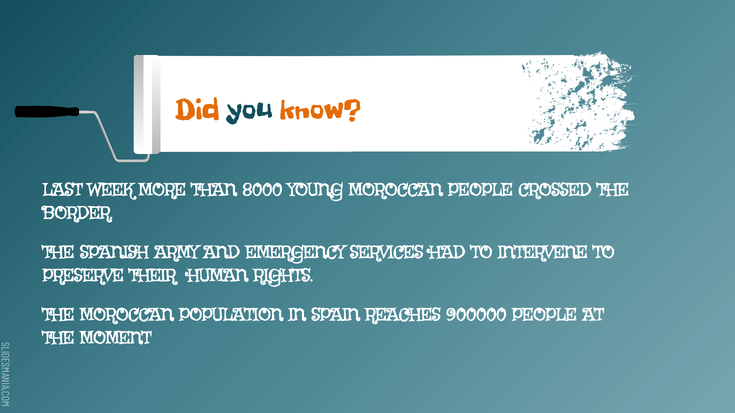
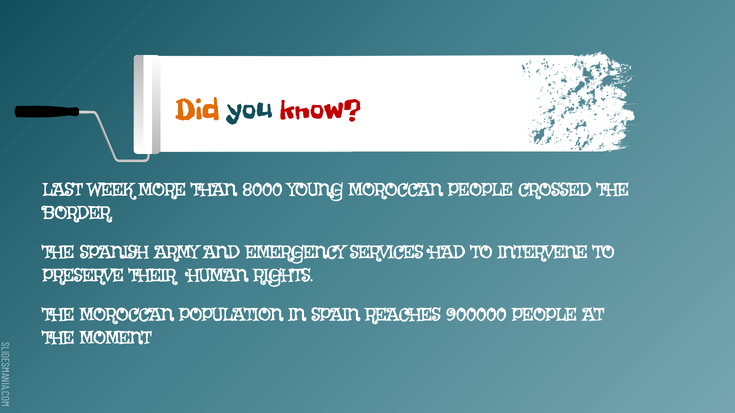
know colour: orange -> red
